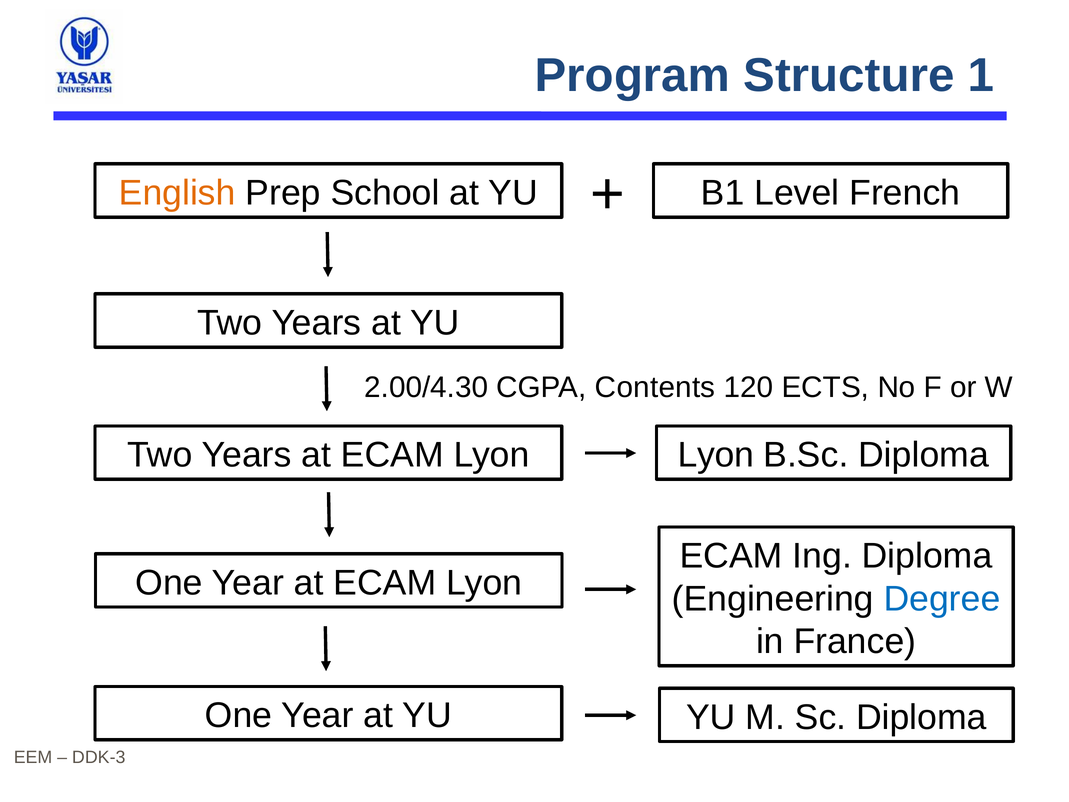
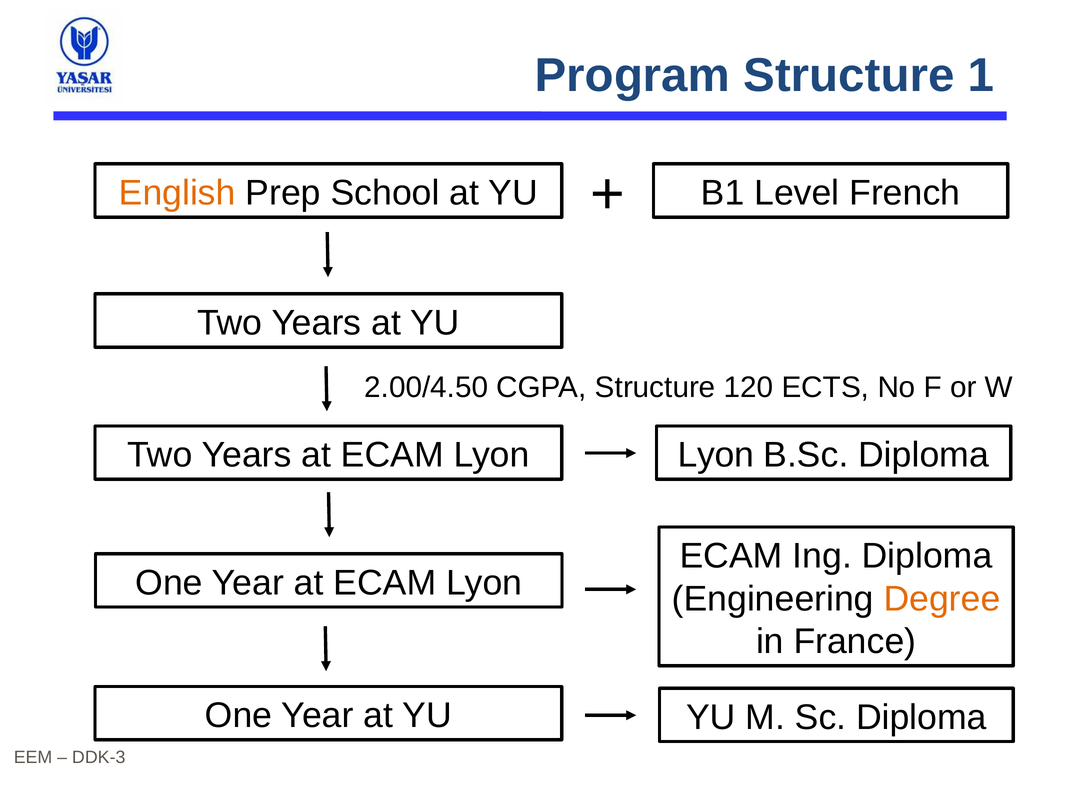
2.00/4.30: 2.00/4.30 -> 2.00/4.50
CGPA Contents: Contents -> Structure
Degree colour: blue -> orange
